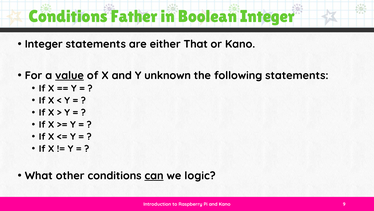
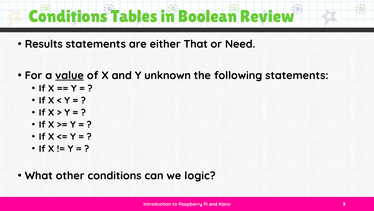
Father: Father -> Tables
Boolean Integer: Integer -> Review
Integer at (44, 44): Integer -> Results
or Kano: Kano -> Need
can underline: present -> none
